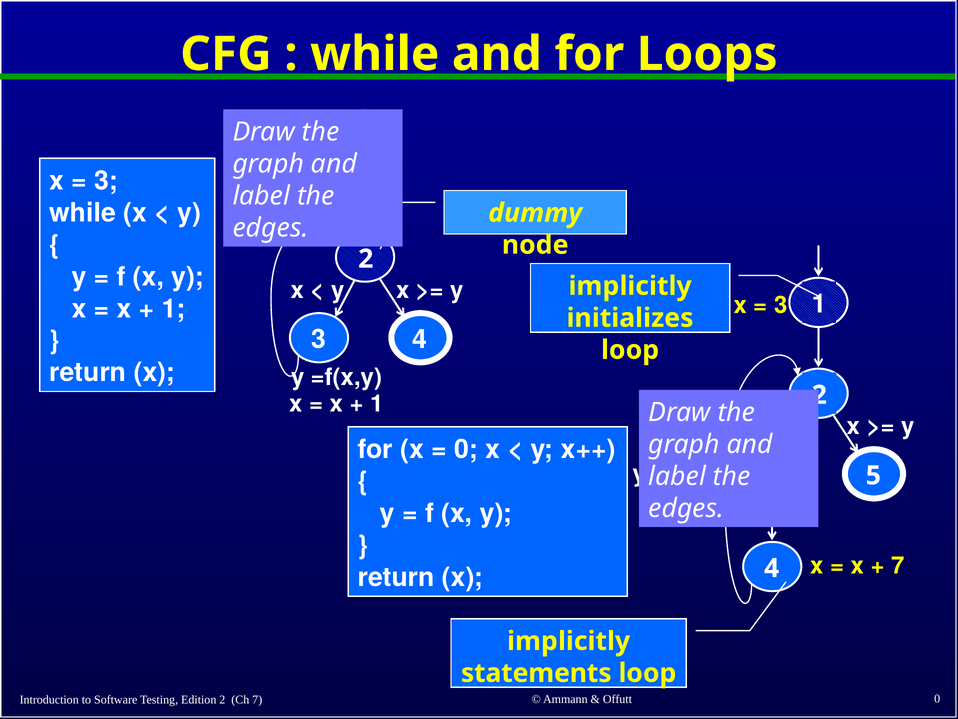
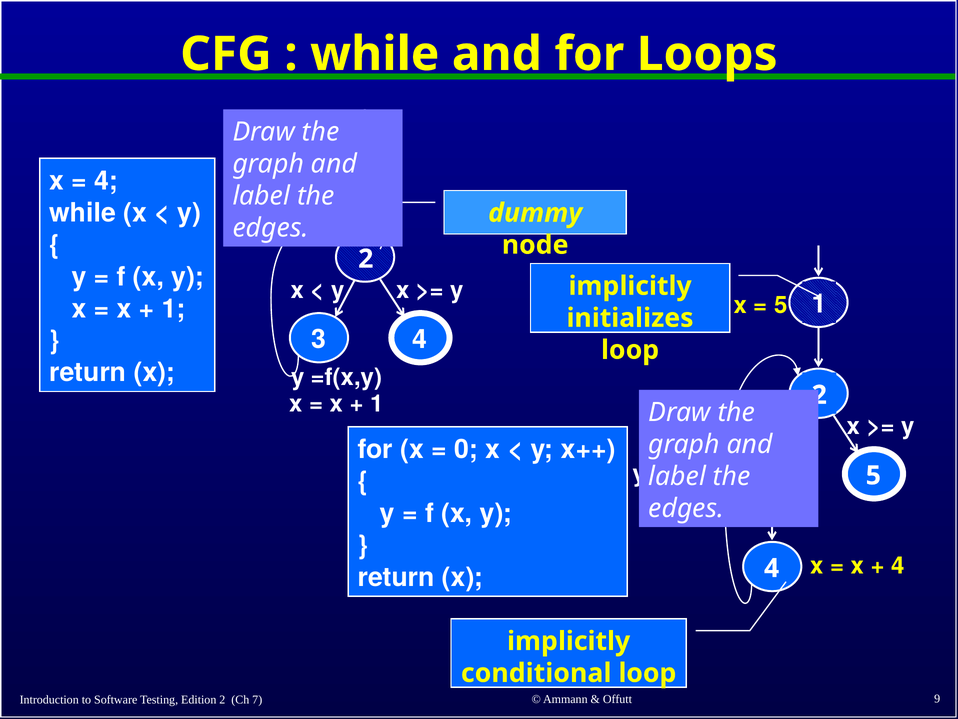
3 at (106, 181): 3 -> 4
3 at (781, 305): 3 -> 5
7 at (898, 565): 7 -> 4
statements: statements -> conditional
Offutt 0: 0 -> 9
